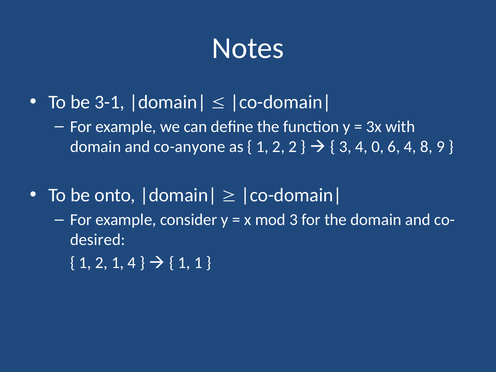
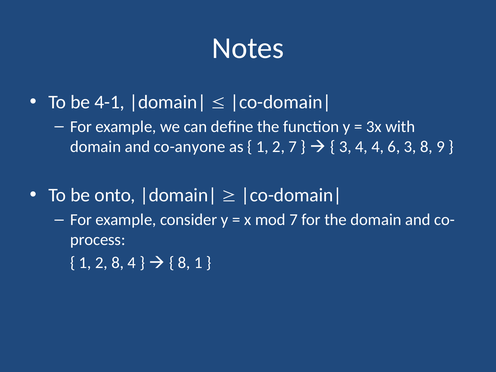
3-1: 3-1 -> 4-1
2 2: 2 -> 7
4 0: 0 -> 4
6 4: 4 -> 3
mod 3: 3 -> 7
desired: desired -> process
2 1: 1 -> 8
1 at (184, 263): 1 -> 8
